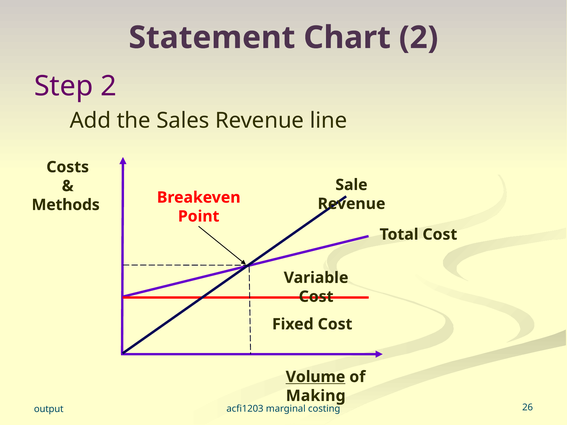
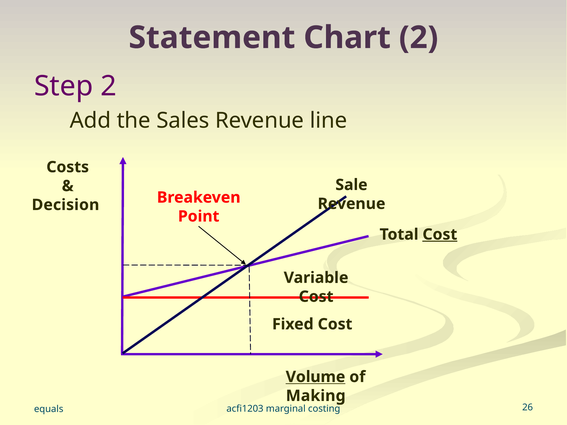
Methods: Methods -> Decision
Cost at (440, 235) underline: none -> present
output: output -> equals
